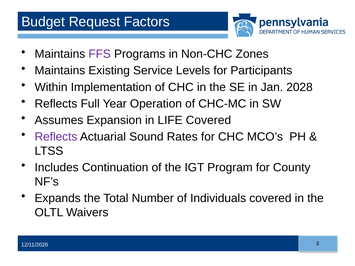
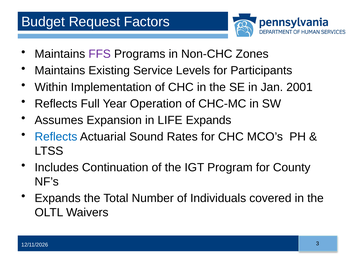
2028: 2028 -> 2001
LIFE Covered: Covered -> Expands
Reflects at (56, 137) colour: purple -> blue
